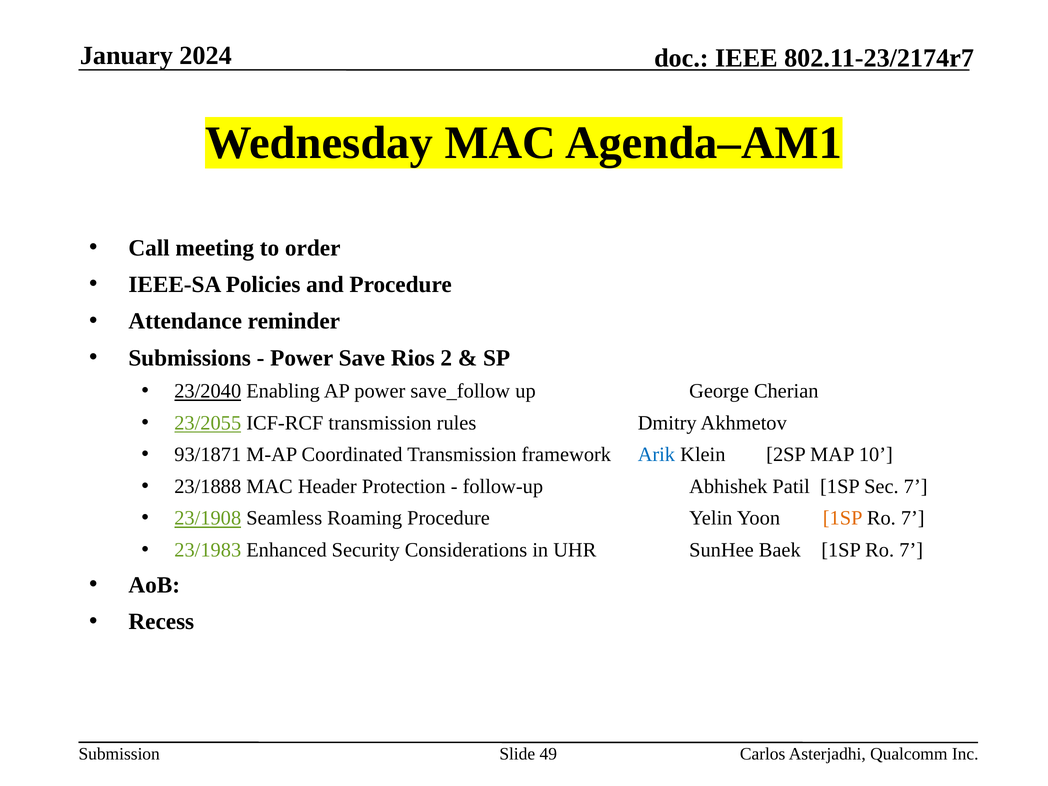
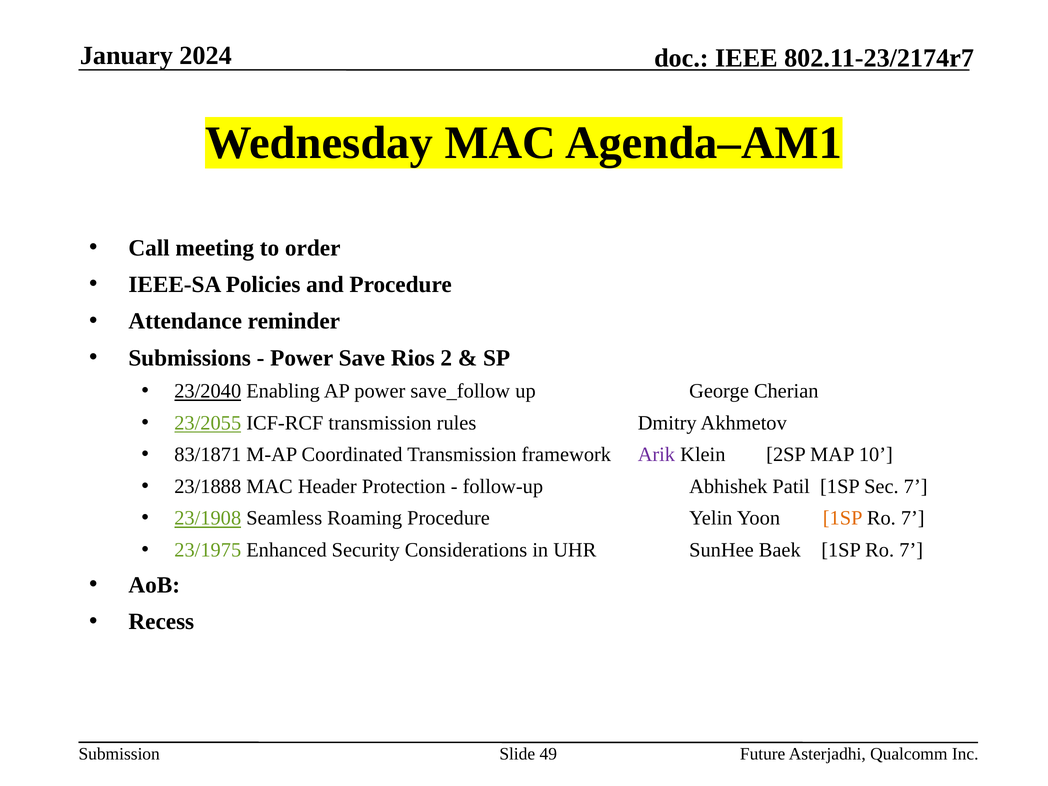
93/1871: 93/1871 -> 83/1871
Arik colour: blue -> purple
23/1983: 23/1983 -> 23/1975
Carlos: Carlos -> Future
